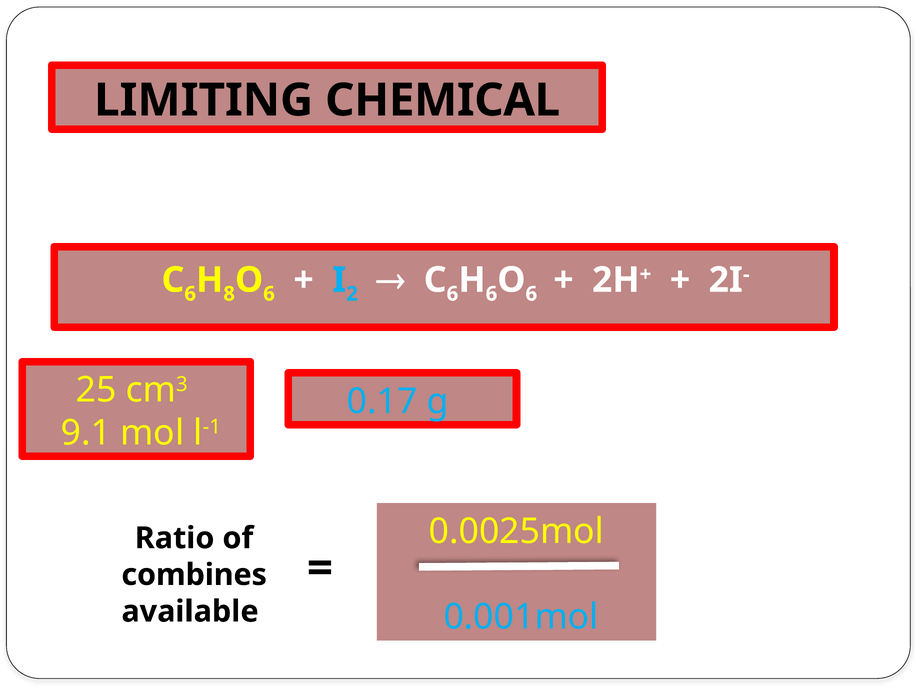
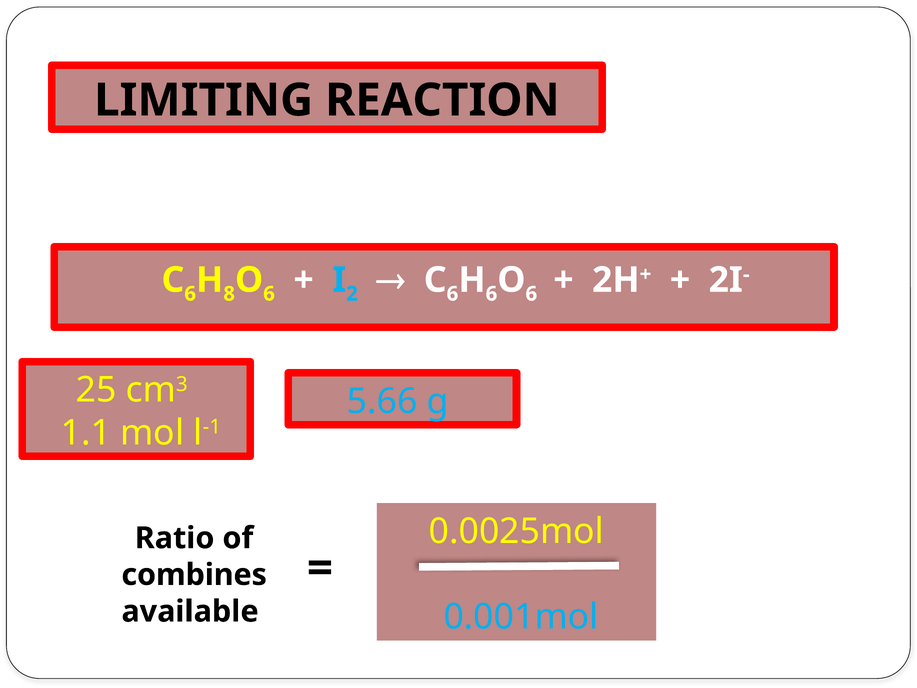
CHEMICAL: CHEMICAL -> REACTION
0.17: 0.17 -> 5.66
9.1: 9.1 -> 1.1
